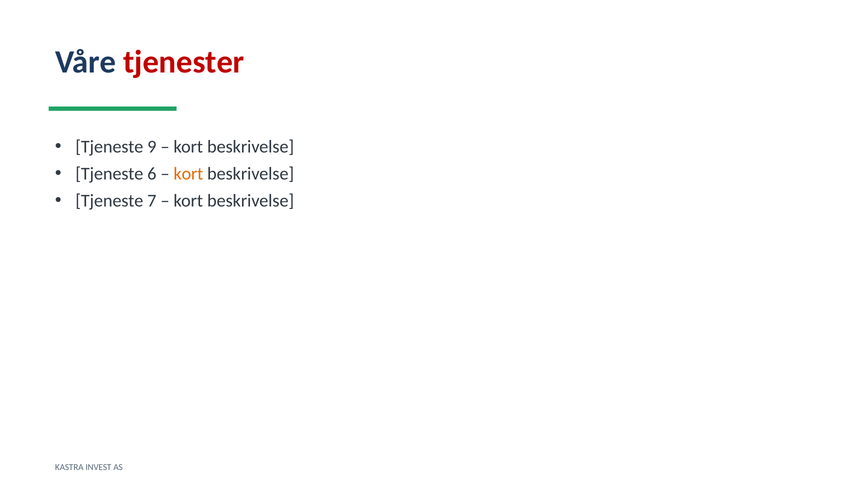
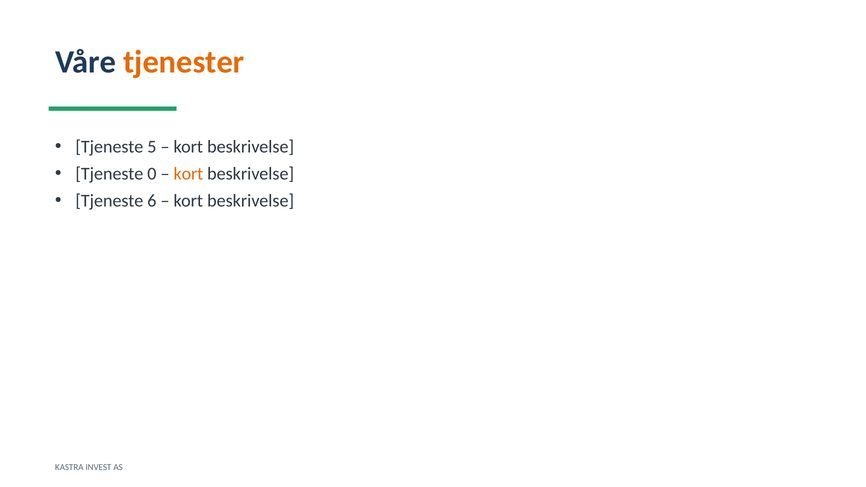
tjenester colour: red -> orange
9: 9 -> 5
6: 6 -> 0
7: 7 -> 6
